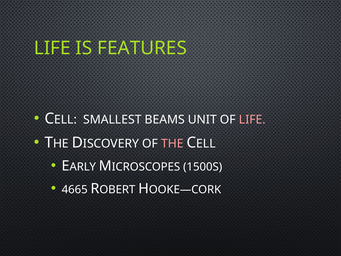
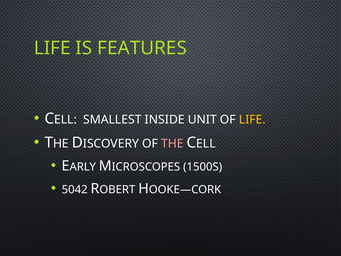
BEAMS: BEAMS -> INSIDE
LIFE at (252, 119) colour: pink -> yellow
4665: 4665 -> 5042
